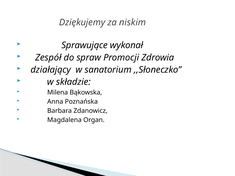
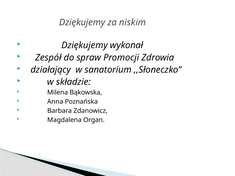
Sprawujące at (85, 45): Sprawujące -> Dziękujemy
